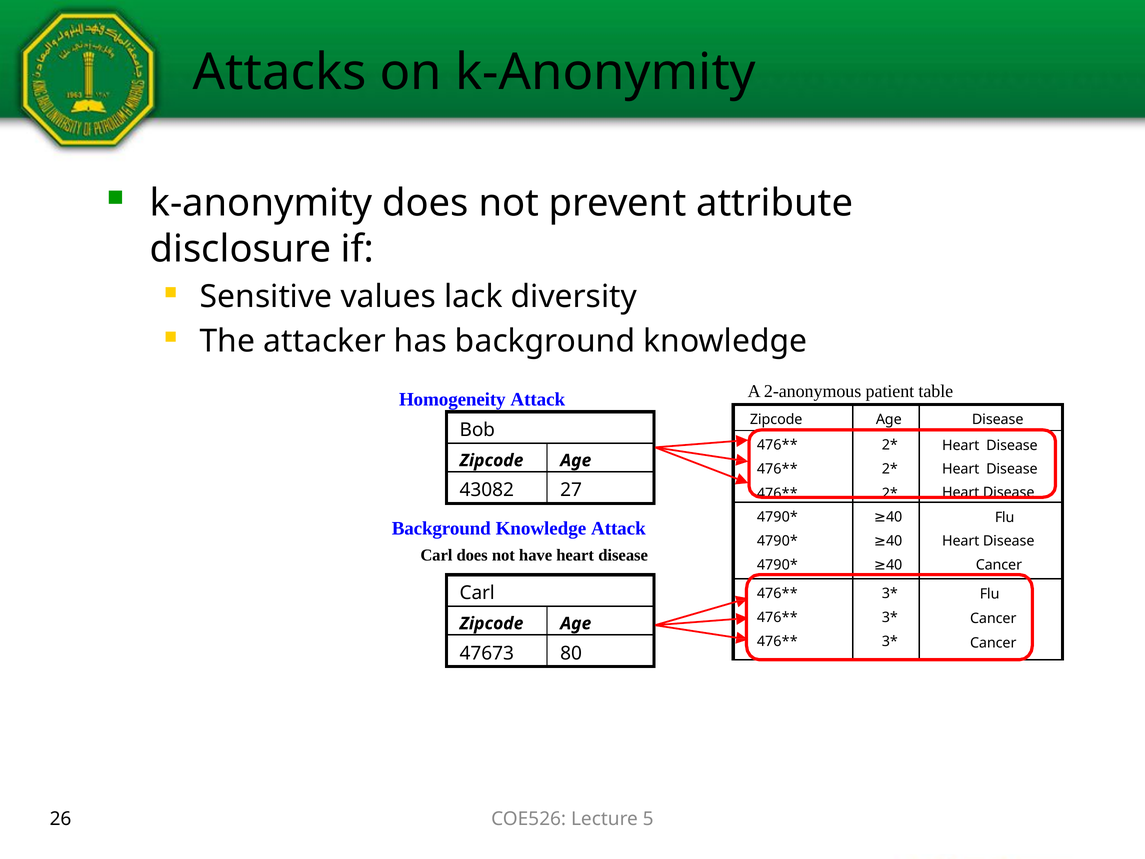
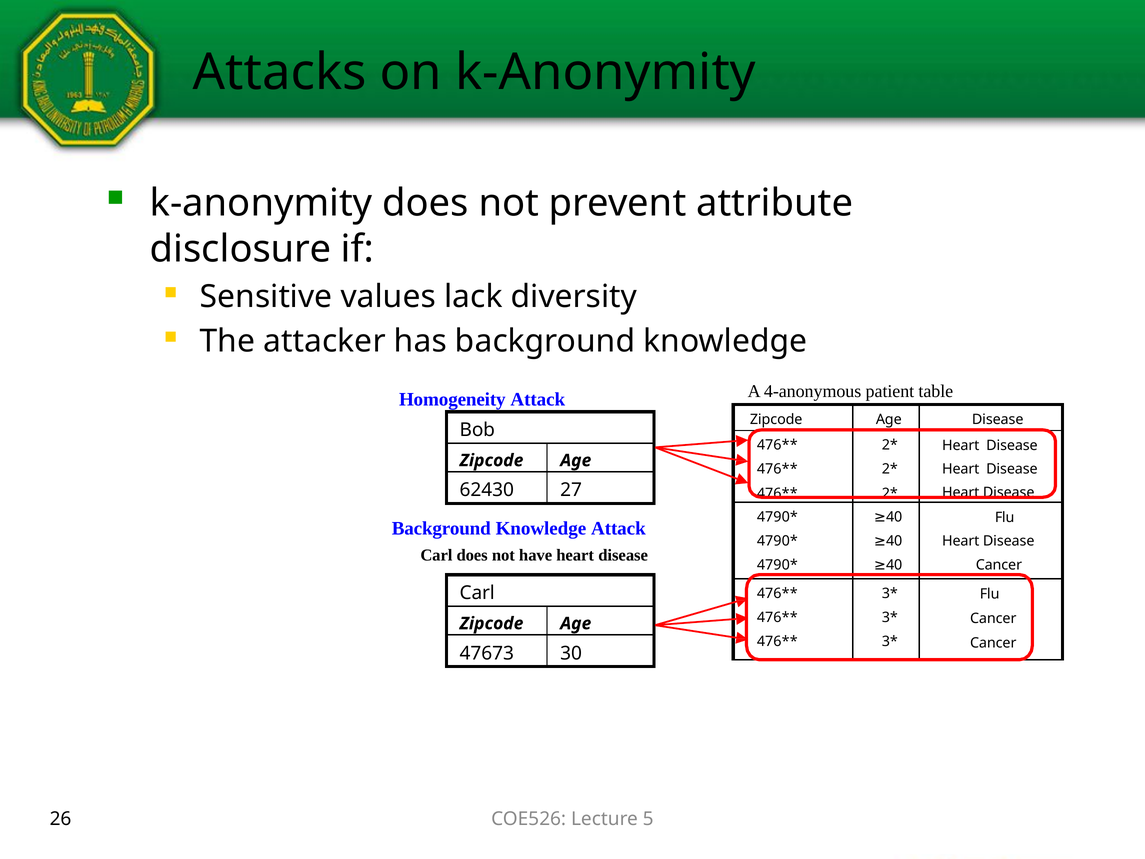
2-anonymous: 2-anonymous -> 4-anonymous
43082: 43082 -> 62430
80: 80 -> 30
